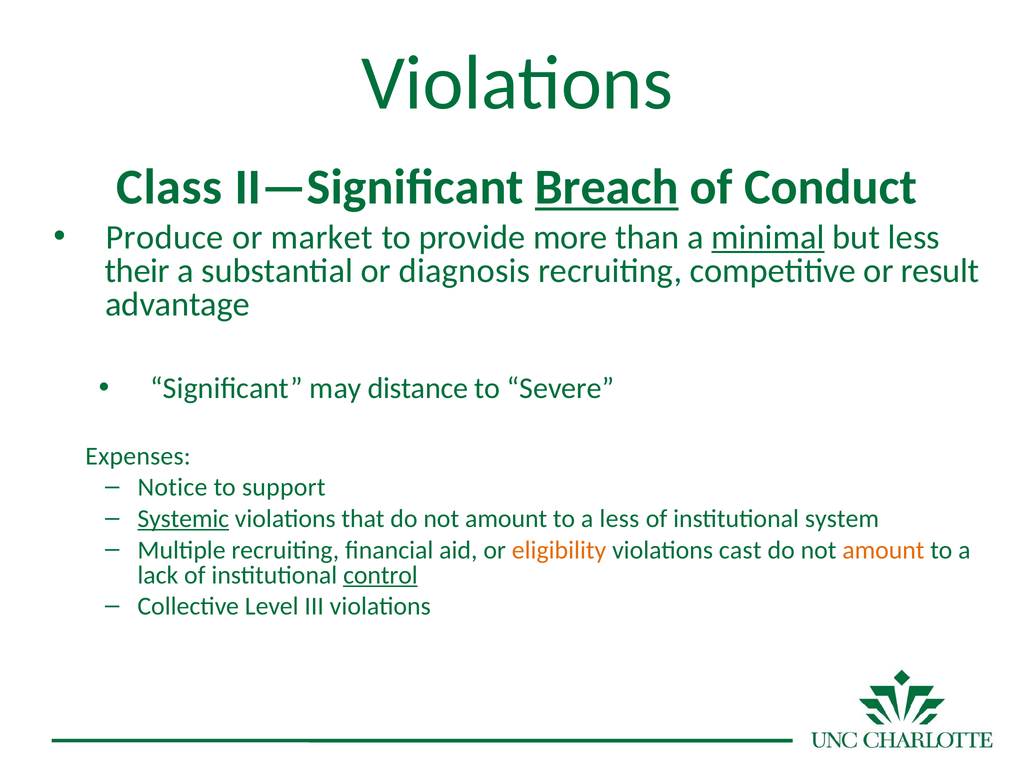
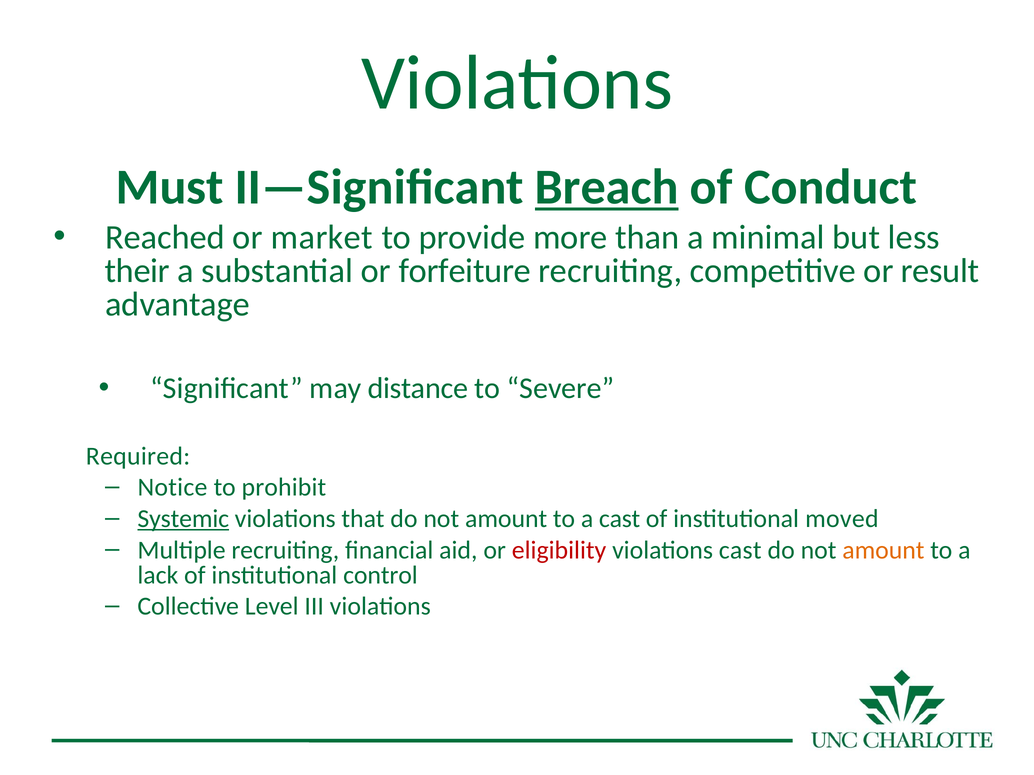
Class: Class -> Must
Produce: Produce -> Reached
minimal underline: present -> none
diagnosis: diagnosis -> forfeiture
Expenses: Expenses -> Required
support: support -> prohibit
a less: less -> cast
system: system -> moved
eligibility colour: orange -> red
control underline: present -> none
